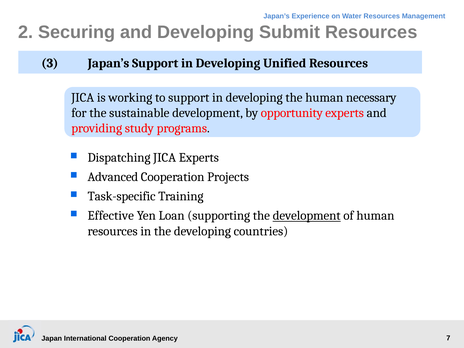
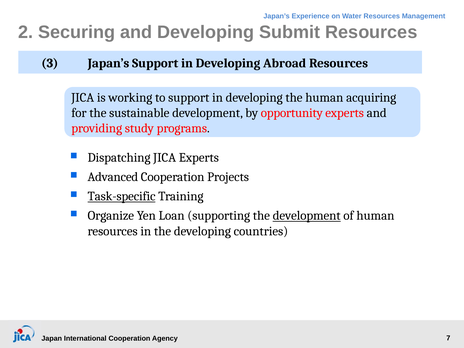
Unified: Unified -> Abroad
necessary: necessary -> acquiring
Task-specific underline: none -> present
Effective: Effective -> Organize
